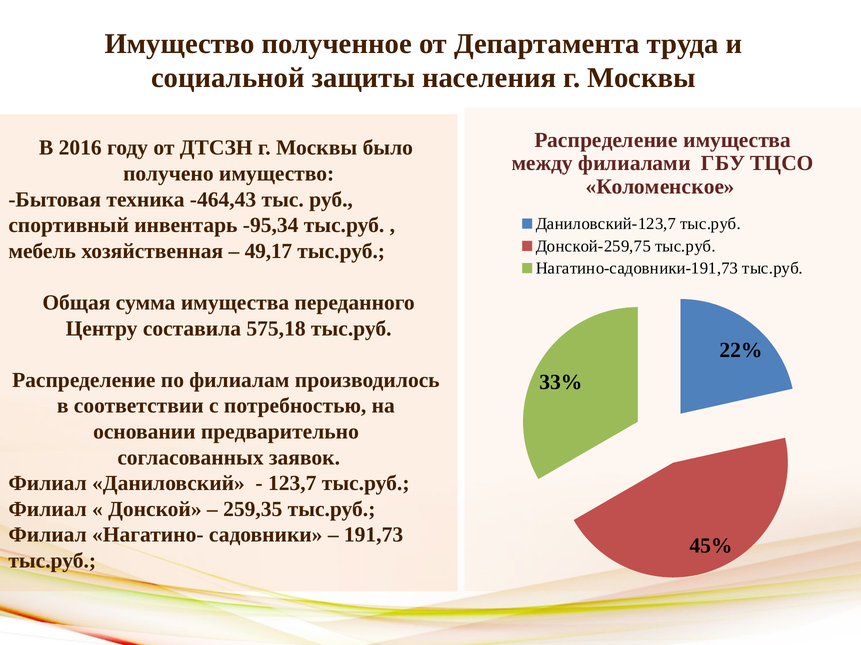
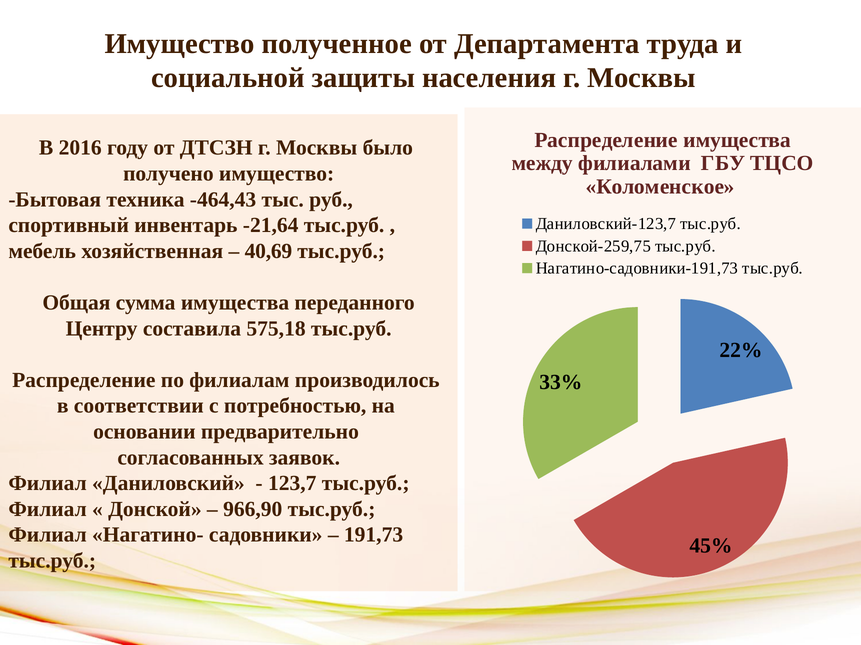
-95,34: -95,34 -> -21,64
49,17: 49,17 -> 40,69
259,35: 259,35 -> 966,90
